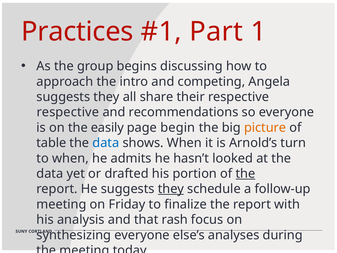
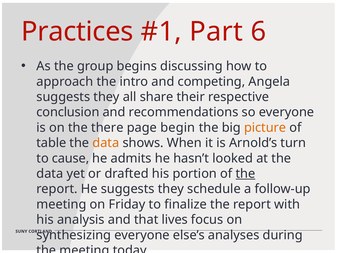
1: 1 -> 6
respective at (68, 112): respective -> conclusion
easily: easily -> there
data at (106, 143) colour: blue -> orange
to when: when -> cause
they at (171, 189) underline: present -> none
rash: rash -> lives
